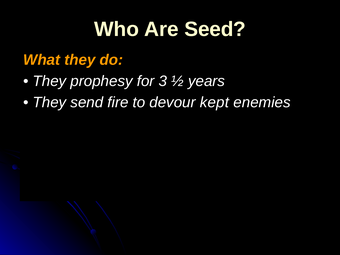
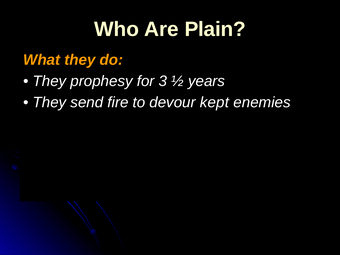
Seed: Seed -> Plain
